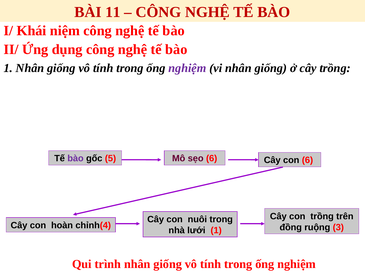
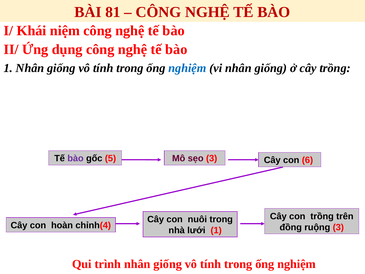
11: 11 -> 81
nghiệm at (187, 68) colour: purple -> blue
sẹo 6: 6 -> 3
